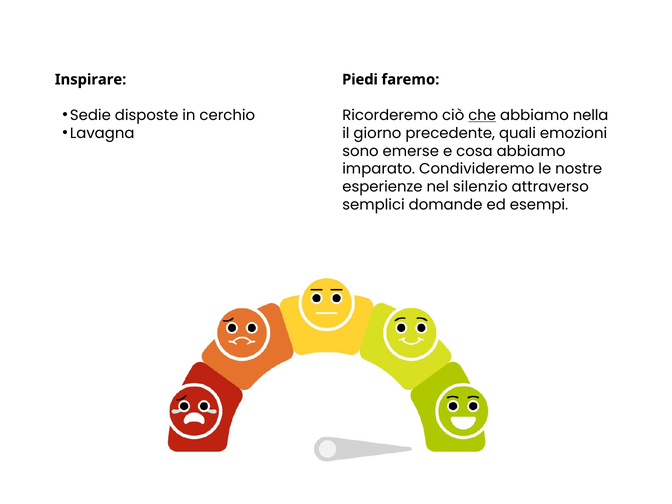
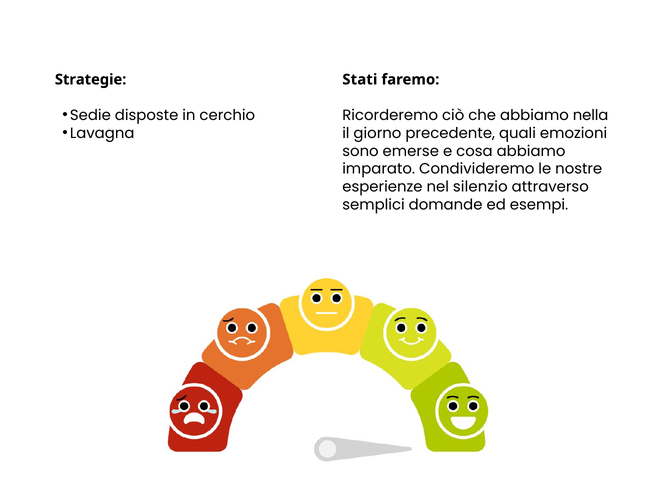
Inspirare: Inspirare -> Strategie
Piedi: Piedi -> Stati
che underline: present -> none
